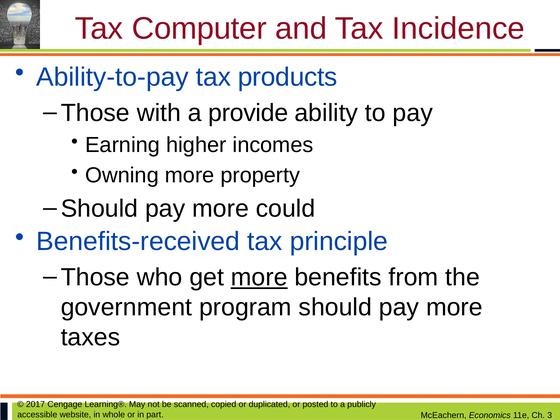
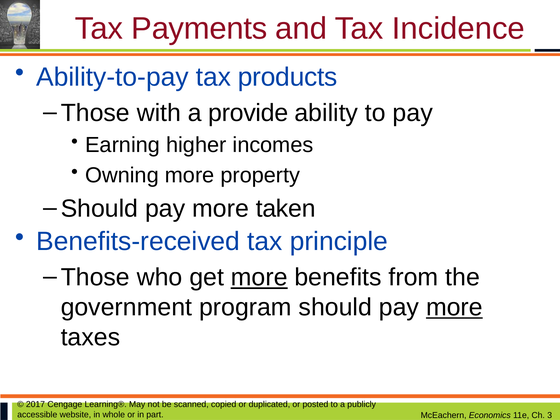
Computer: Computer -> Payments
could: could -> taken
more at (454, 307) underline: none -> present
